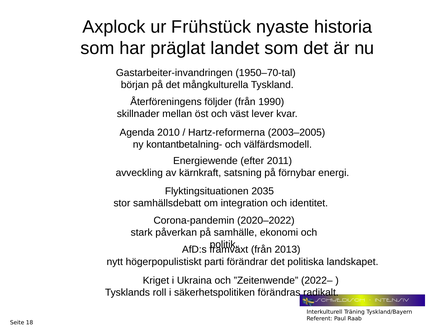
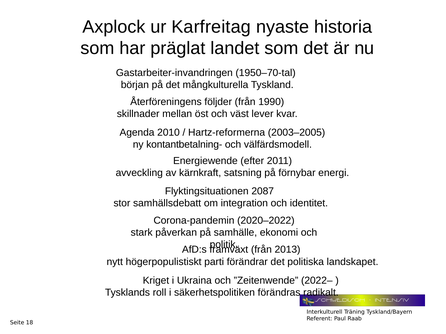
Frühstück: Frühstück -> Karfreitag
2035: 2035 -> 2087
